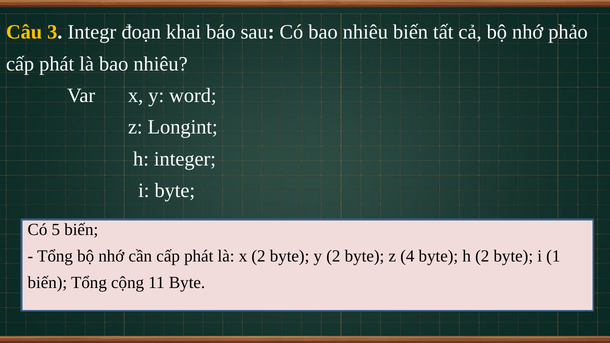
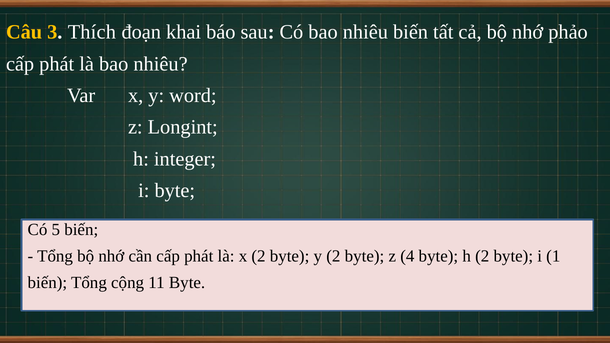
Integr: Integr -> Thích
